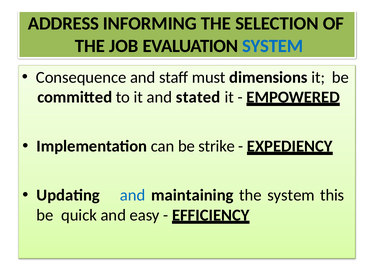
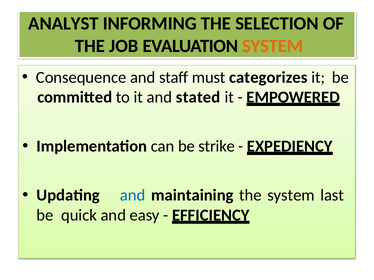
ADDRESS: ADDRESS -> ANALYST
SYSTEM at (273, 46) colour: blue -> orange
dimensions: dimensions -> categorizes
this: this -> last
